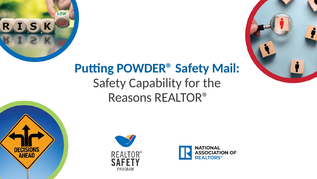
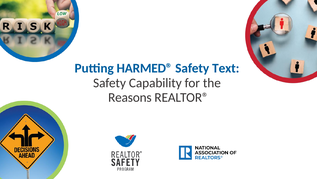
POWDER®: POWDER® -> HARMED®
Mail: Mail -> Text
